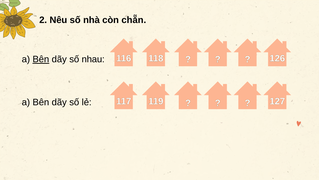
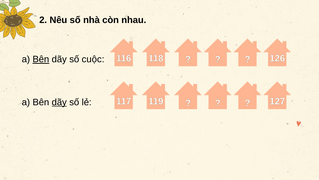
chẵn: chẵn -> nhau
nhau: nhau -> cuộc
dãy at (59, 102) underline: none -> present
